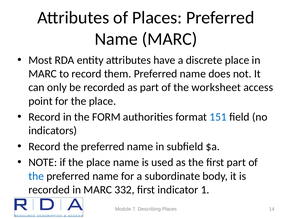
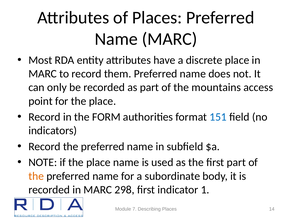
worksheet: worksheet -> mountains
the at (36, 176) colour: blue -> orange
332: 332 -> 298
